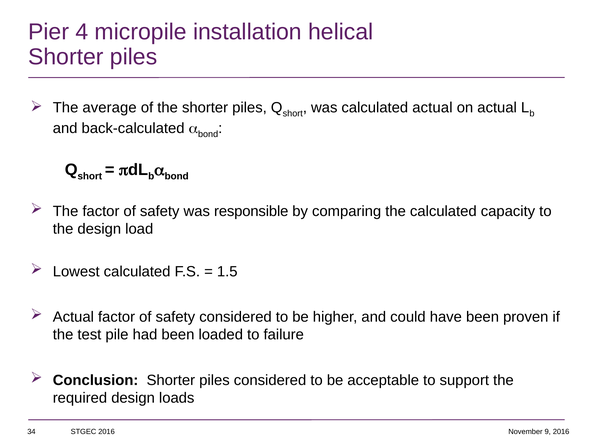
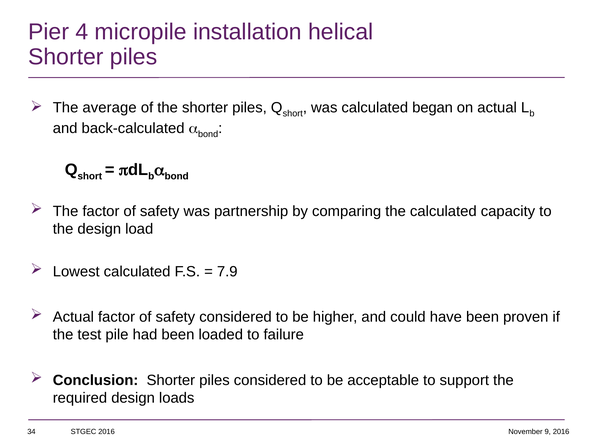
calculated actual: actual -> began
responsible: responsible -> partnership
1.5: 1.5 -> 7.9
